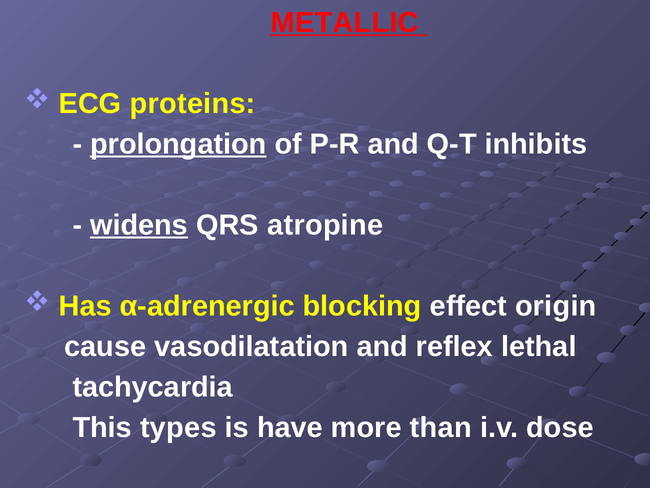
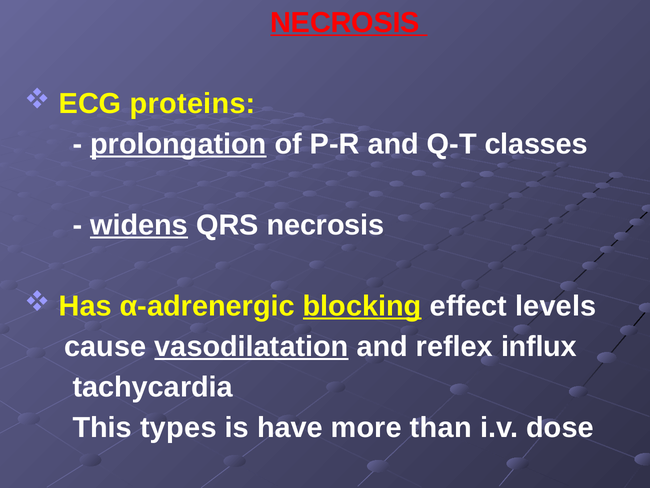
METALLIC at (345, 23): METALLIC -> NECROSIS
inhibits: inhibits -> classes
QRS atropine: atropine -> necrosis
blocking underline: none -> present
origin: origin -> levels
vasodilatation underline: none -> present
lethal: lethal -> influx
